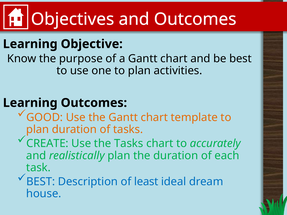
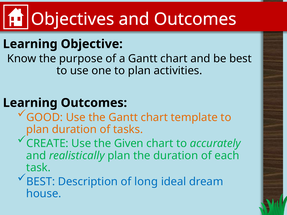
the Tasks: Tasks -> Given
least: least -> long
